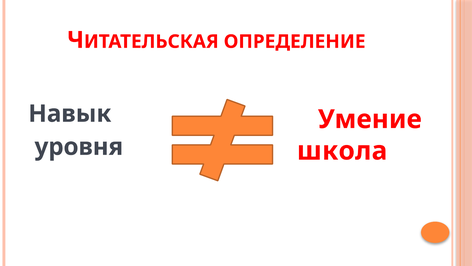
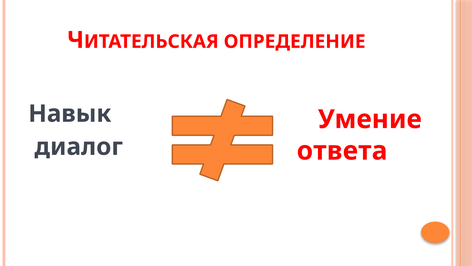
уровня: уровня -> диалог
школа: школа -> ответа
